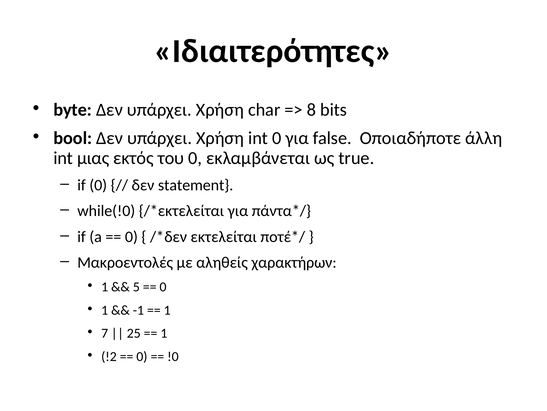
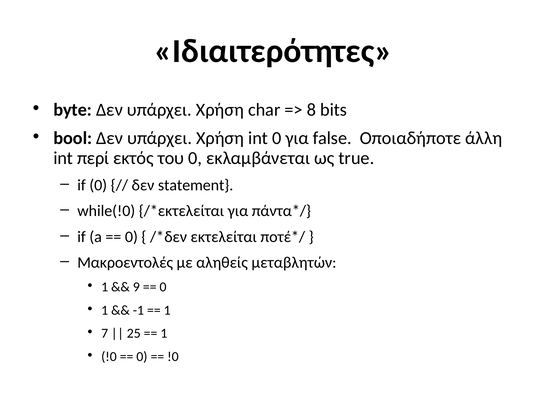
μιας: μιας -> περί
χαρακτήρων: χαρακτήρων -> μεταβλητών
5: 5 -> 9
!2 at (109, 356): !2 -> !0
